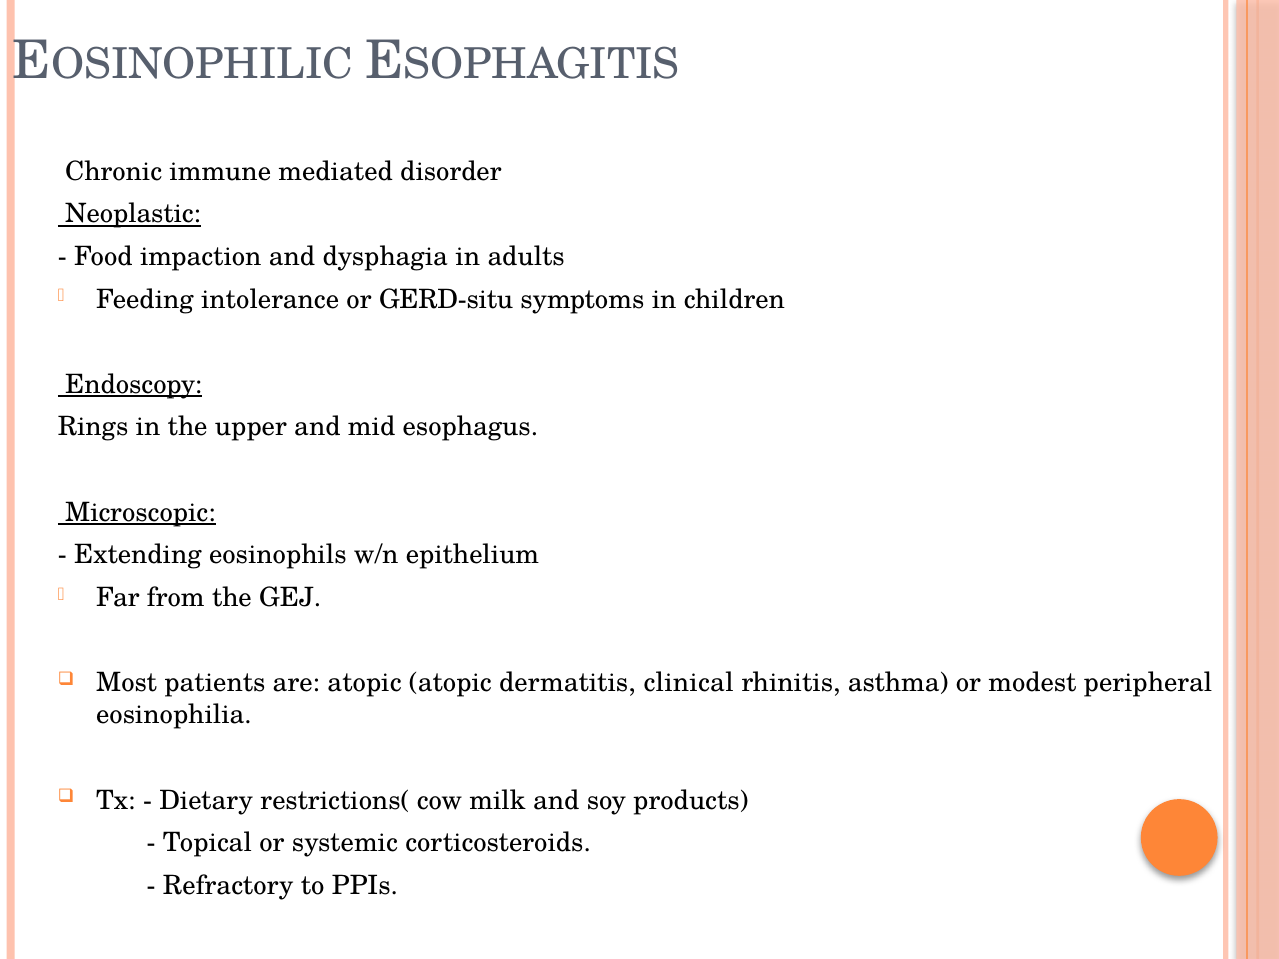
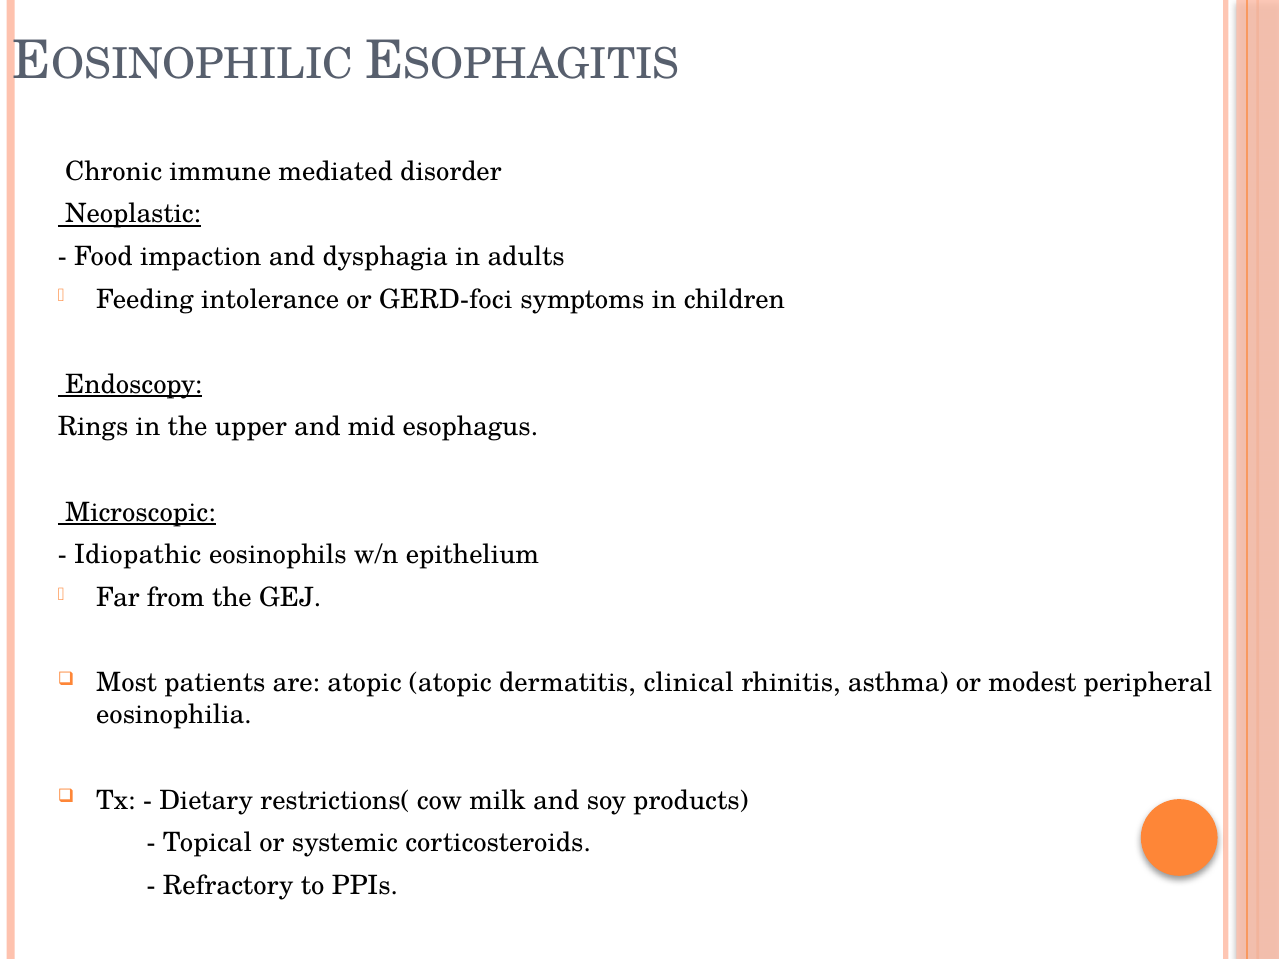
GERD-situ: GERD-situ -> GERD-foci
Extending: Extending -> Idiopathic
